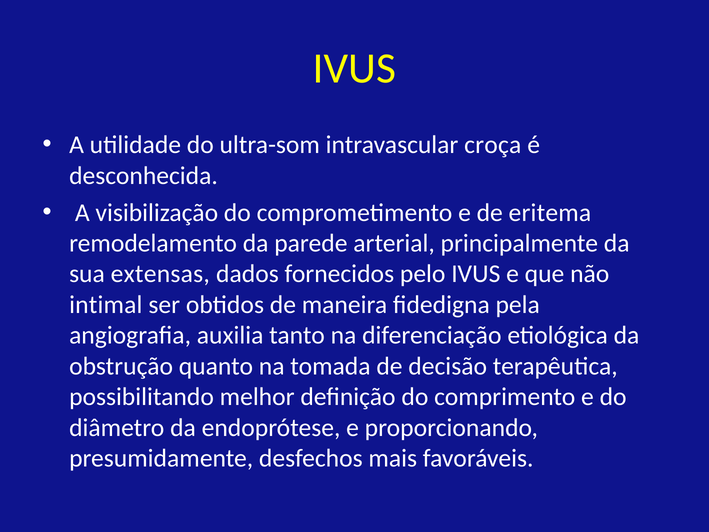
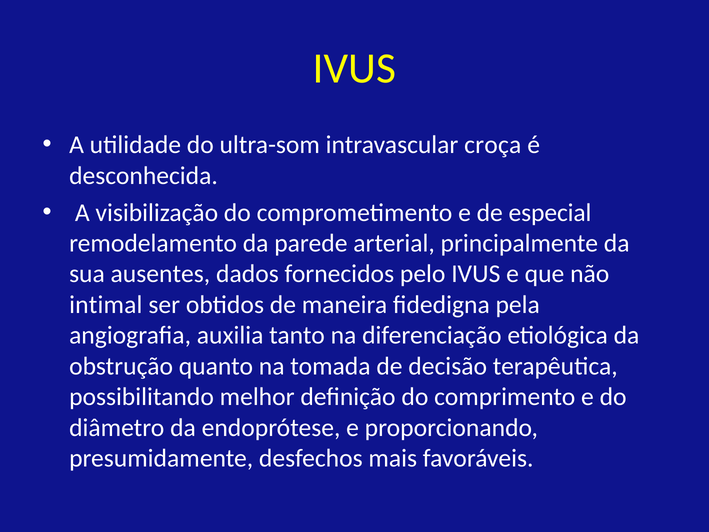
eritema: eritema -> especial
extensas: extensas -> ausentes
